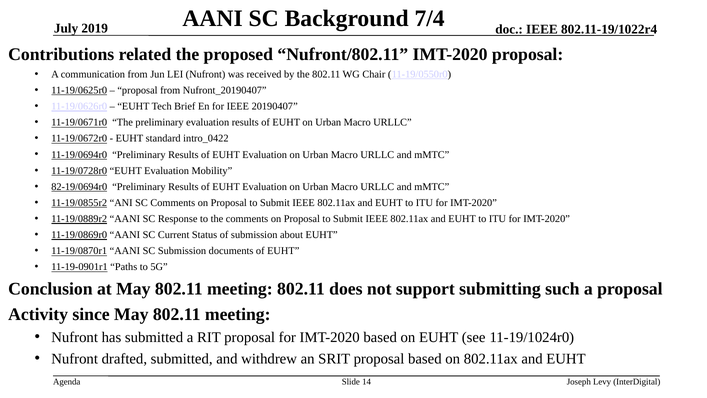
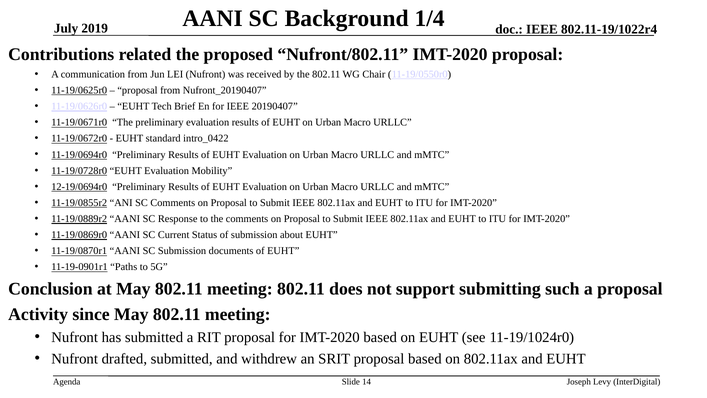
7/4: 7/4 -> 1/4
82-19/0694r0: 82-19/0694r0 -> 12-19/0694r0
